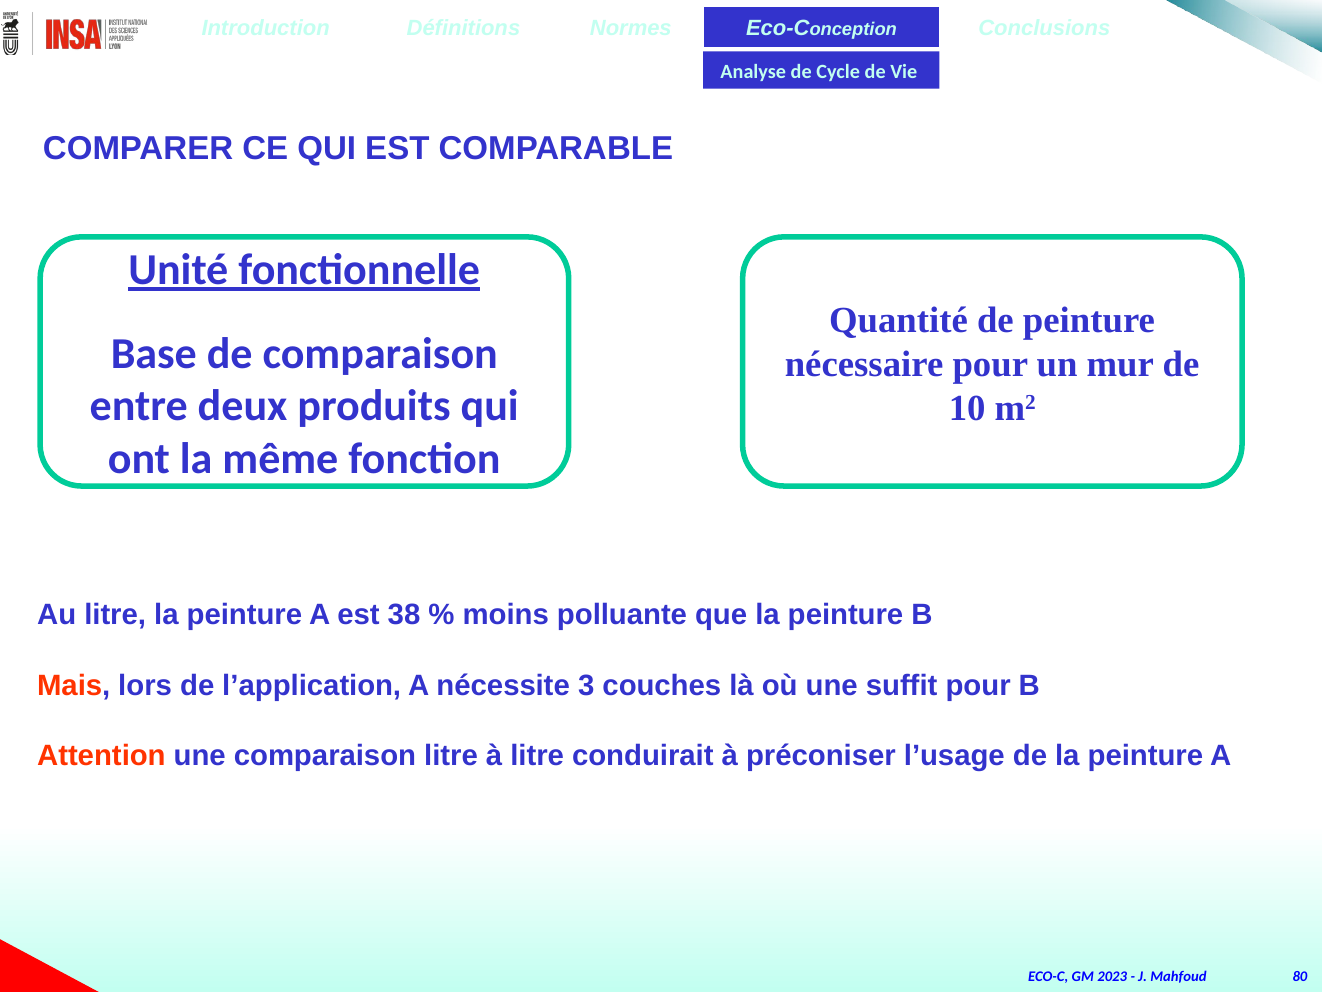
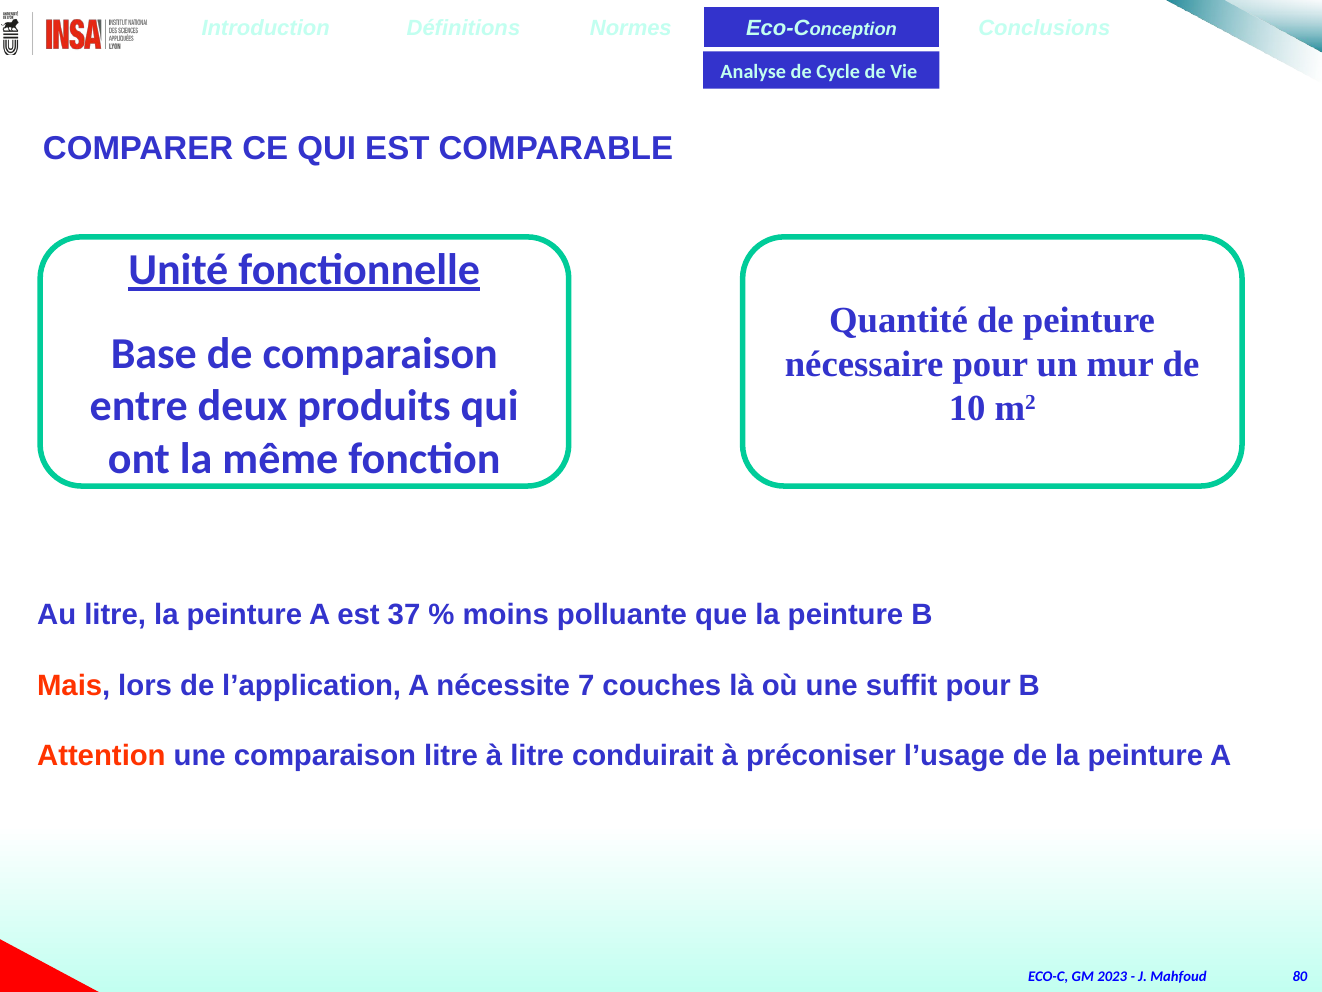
38: 38 -> 37
3: 3 -> 7
